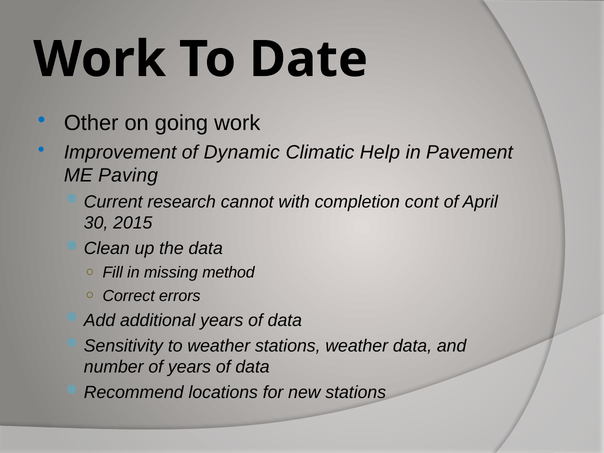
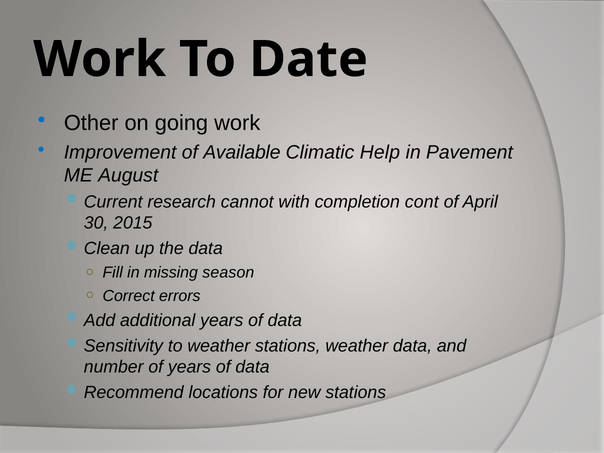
Dynamic: Dynamic -> Available
Paving: Paving -> August
method: method -> season
